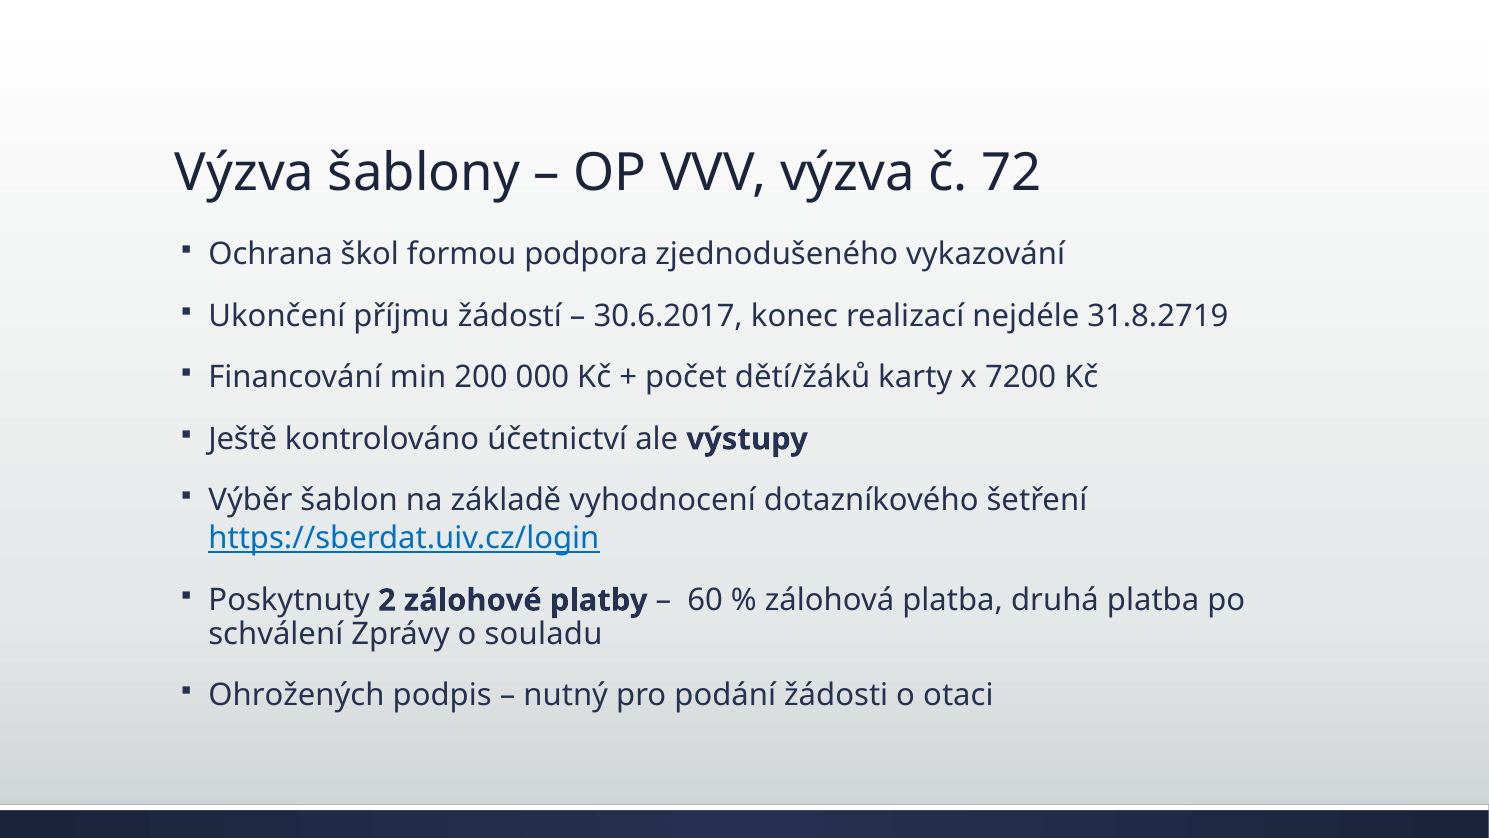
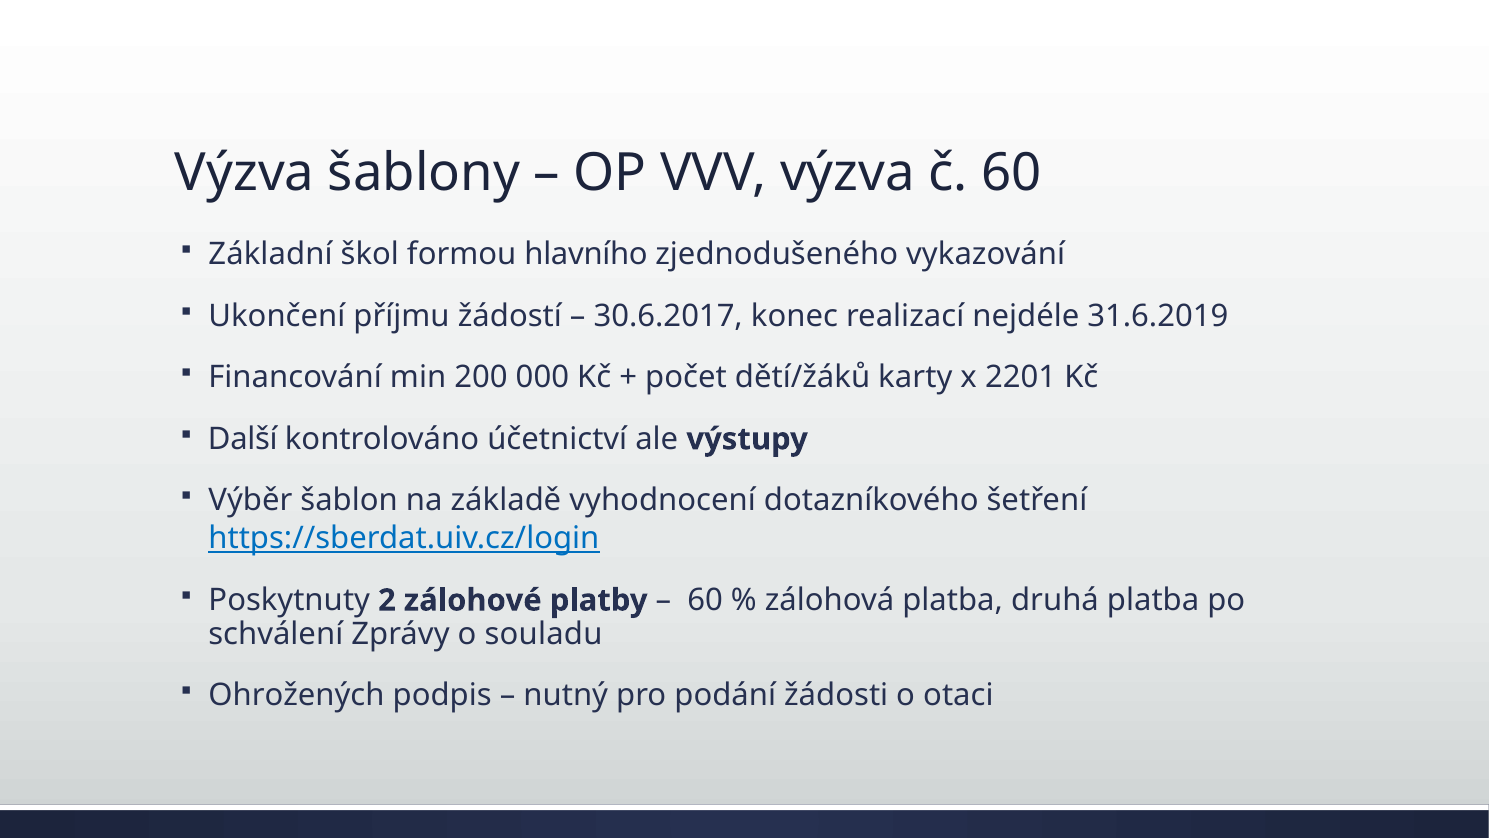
č 72: 72 -> 60
Ochrana: Ochrana -> Základní
podpora: podpora -> hlavního
31.8.2719: 31.8.2719 -> 31.6.2019
7200: 7200 -> 2201
Ještě: Ještě -> Další
